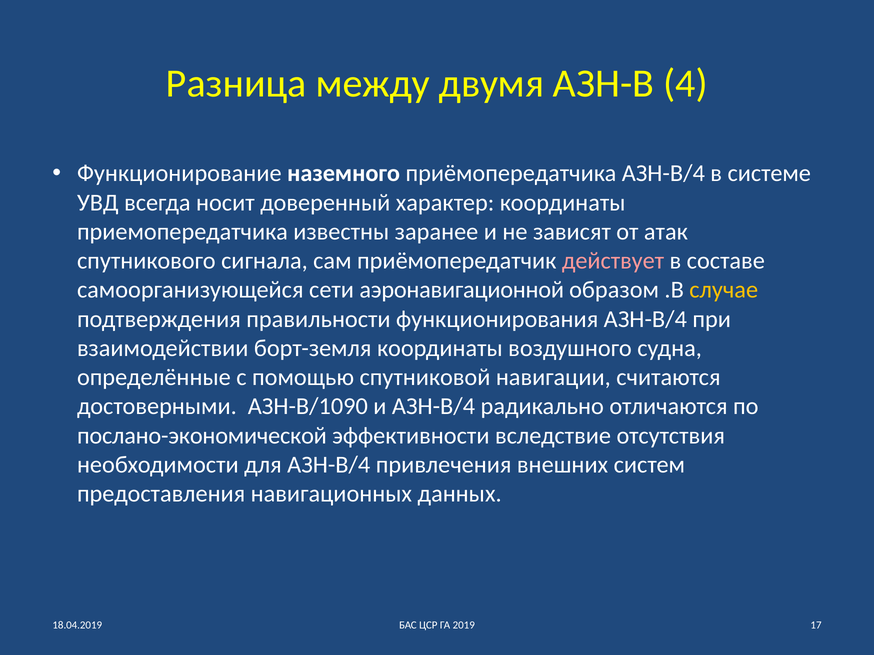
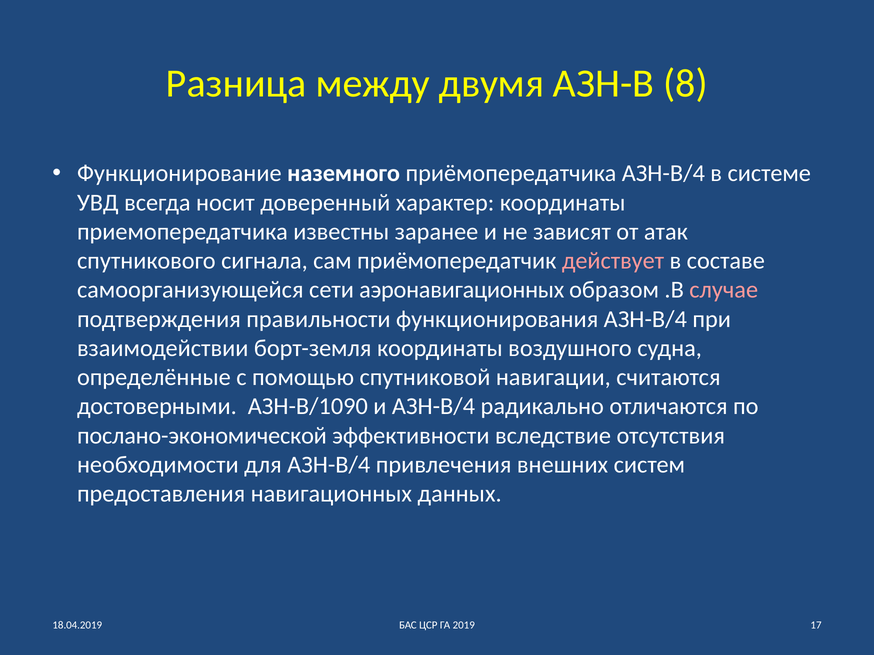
4: 4 -> 8
аэронавигационной: аэронавигационной -> аэронавигационных
случае colour: yellow -> pink
